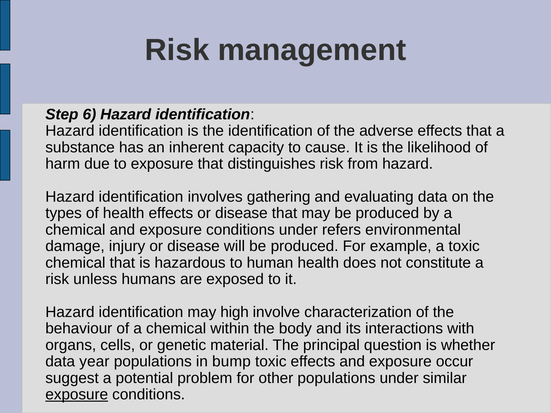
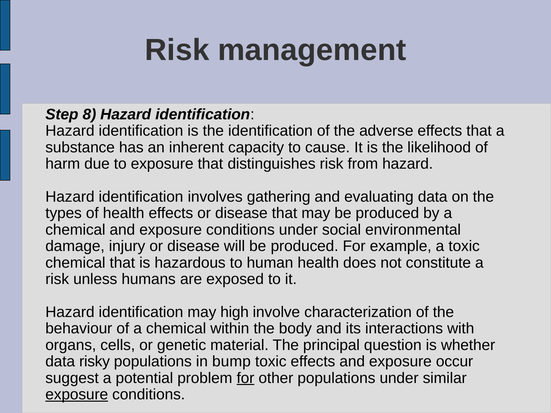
6: 6 -> 8
refers: refers -> social
year: year -> risky
for at (246, 378) underline: none -> present
